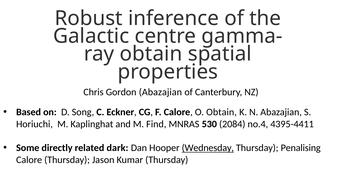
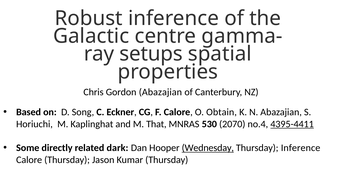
obtain at (151, 54): obtain -> setups
Find: Find -> That
2084: 2084 -> 2070
4395-4411 underline: none -> present
Thursday Penalising: Penalising -> Inference
